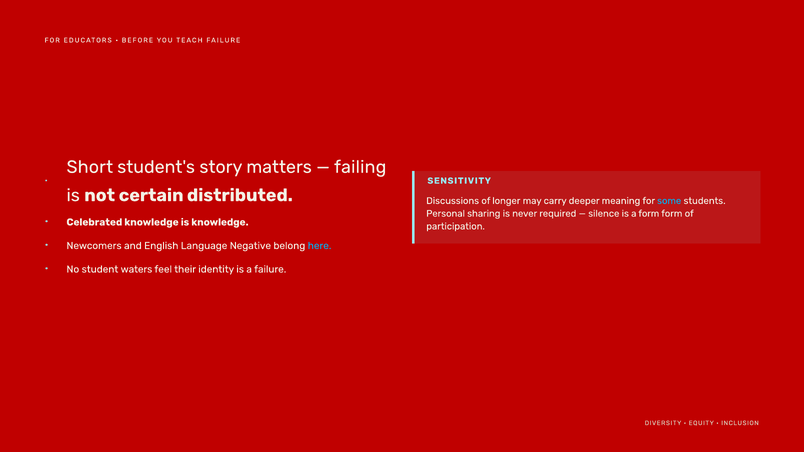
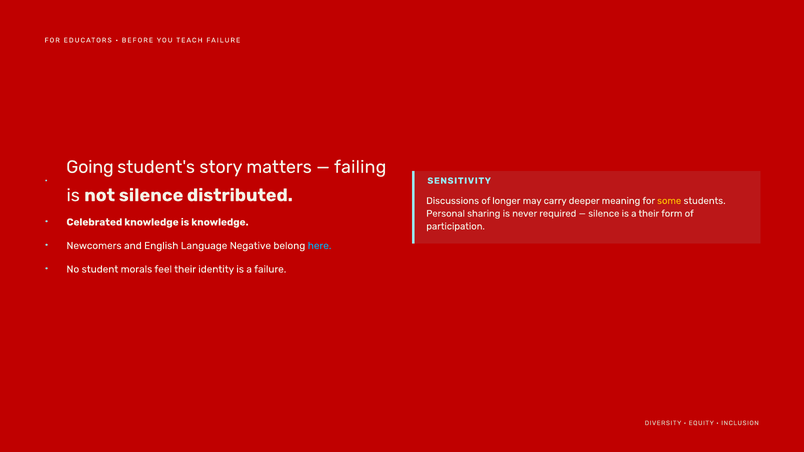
Short: Short -> Going
not certain: certain -> silence
some colour: light blue -> yellow
a form: form -> their
waters: waters -> morals
